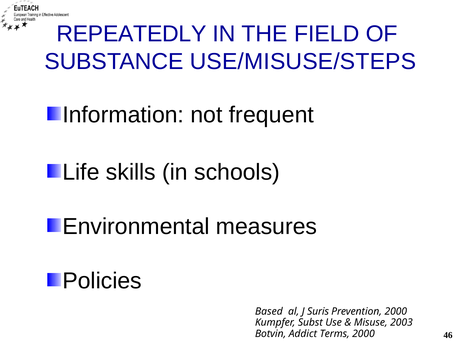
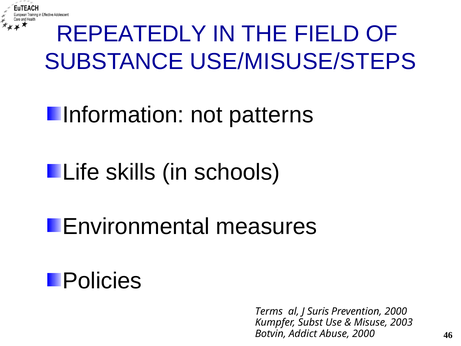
frequent: frequent -> patterns
Based: Based -> Terms
Terms: Terms -> Abuse
